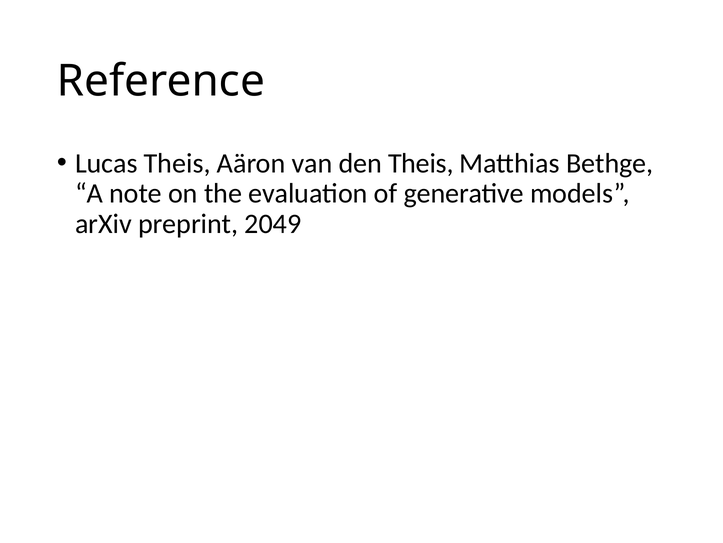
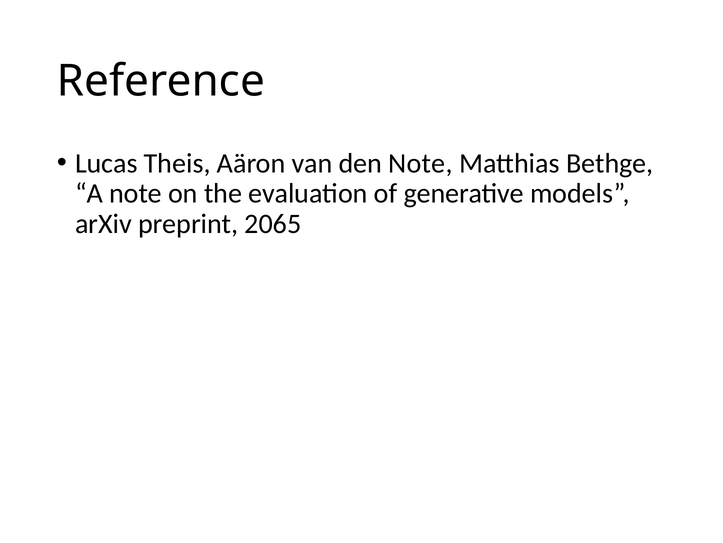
den Theis: Theis -> Note
2049: 2049 -> 2065
